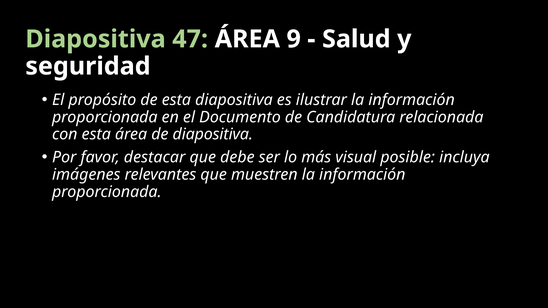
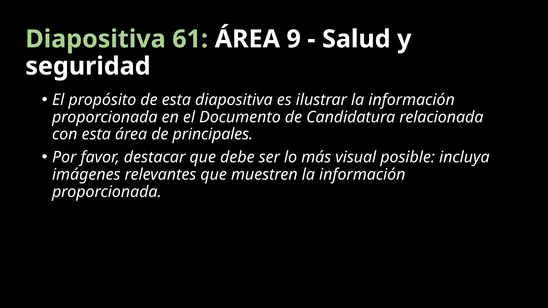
47: 47 -> 61
de diapositiva: diapositiva -> principales
